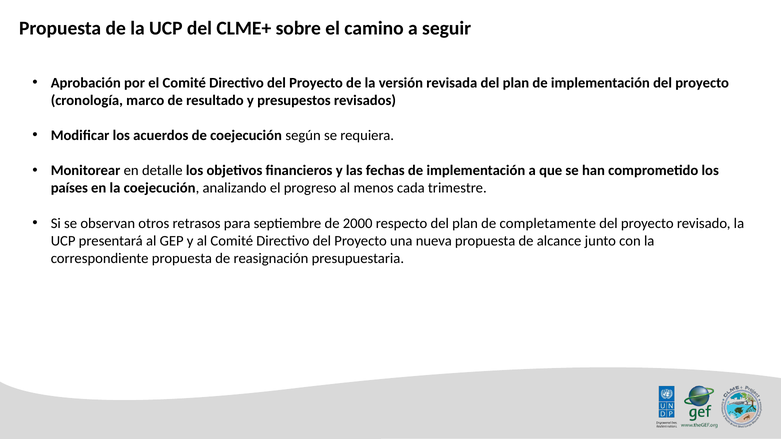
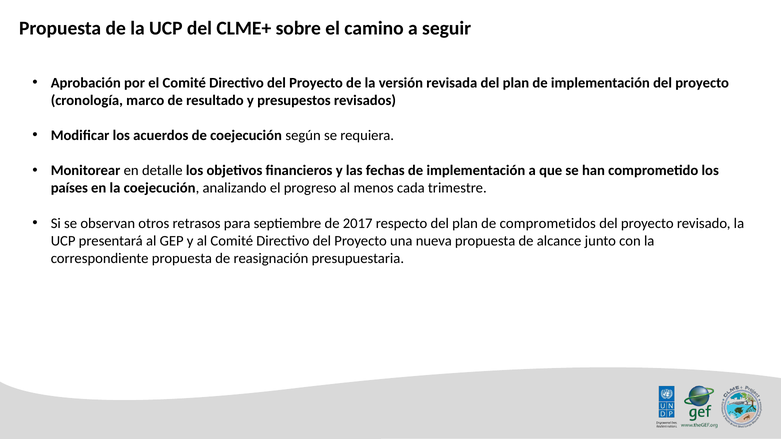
2000: 2000 -> 2017
completamente: completamente -> comprometidos
